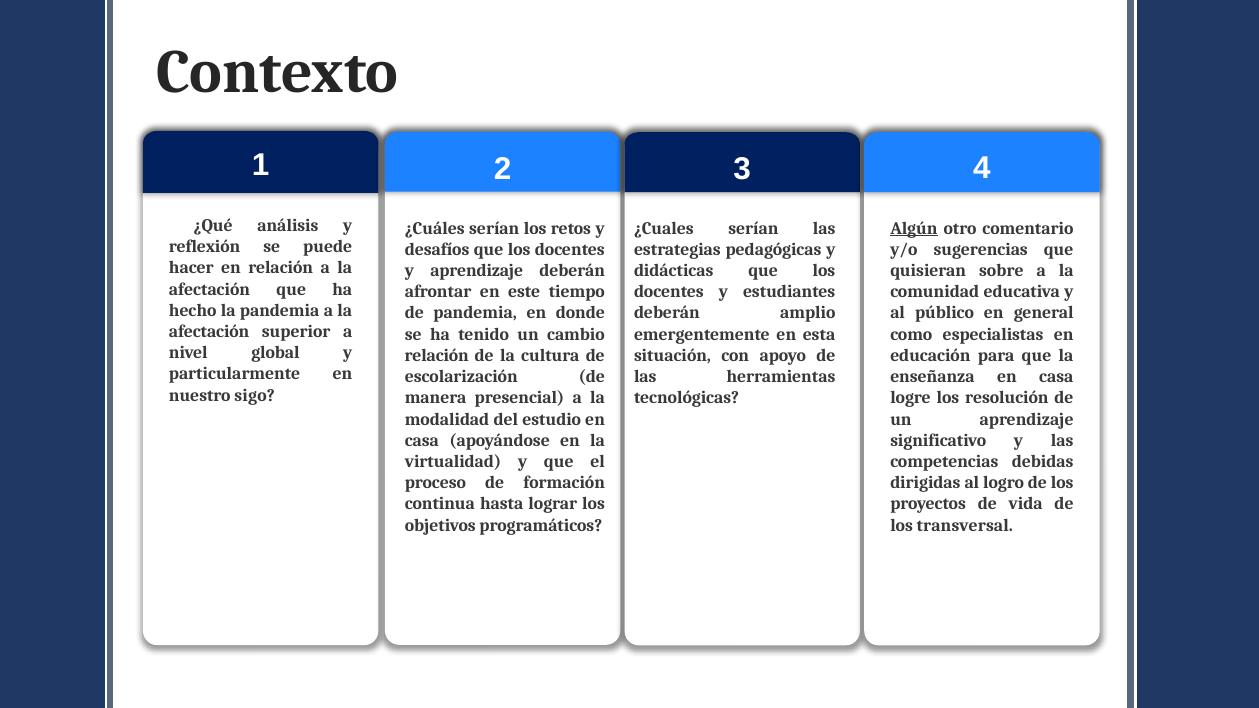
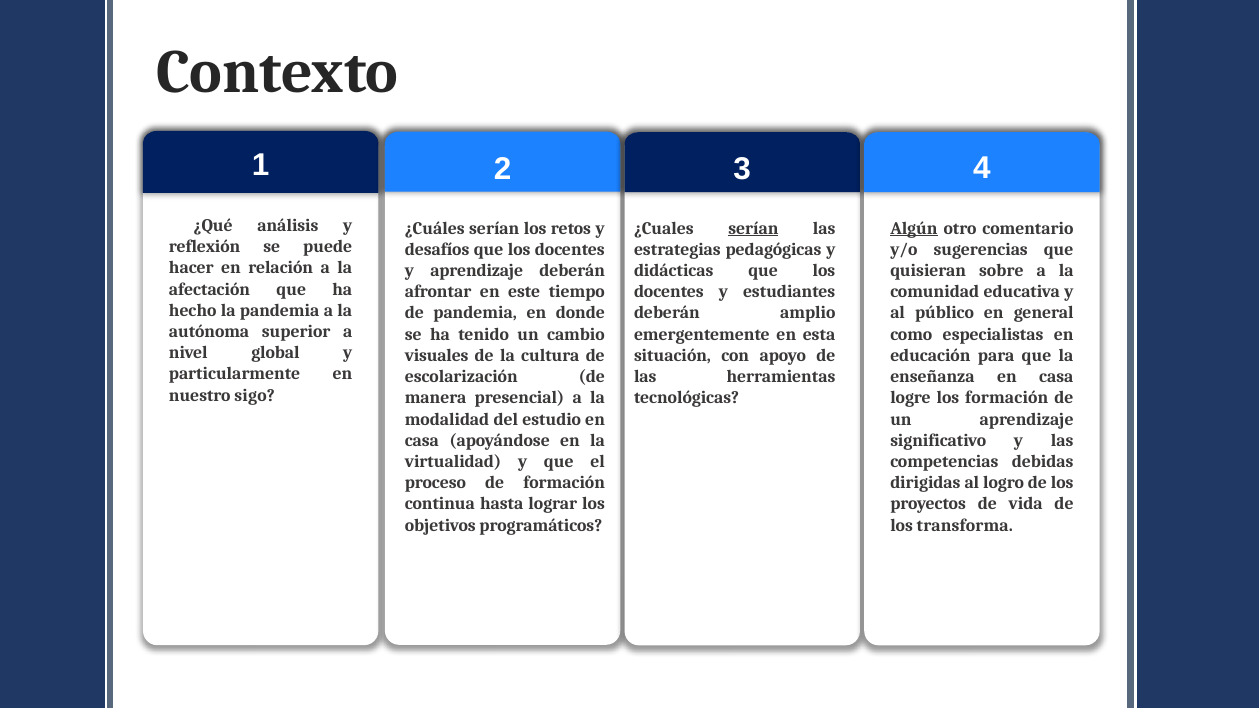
serían at (753, 228) underline: none -> present
afectación at (209, 332): afectación -> autónoma
relación at (437, 356): relación -> visuales
los resolución: resolución -> formación
transversal: transversal -> transforma
